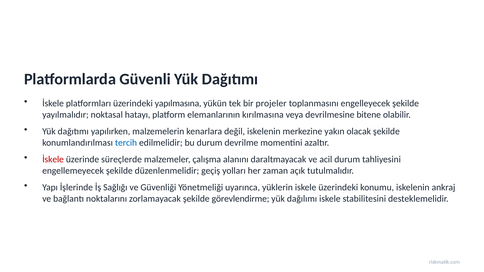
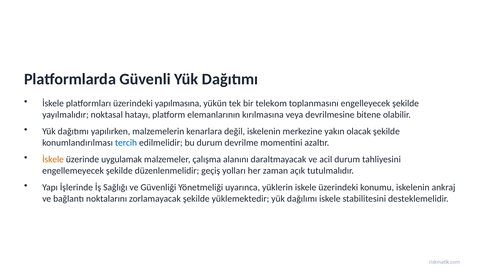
projeler: projeler -> telekom
İskele at (53, 160) colour: red -> orange
süreçlerde: süreçlerde -> uygulamak
görevlendirme: görevlendirme -> yüklemektedir
